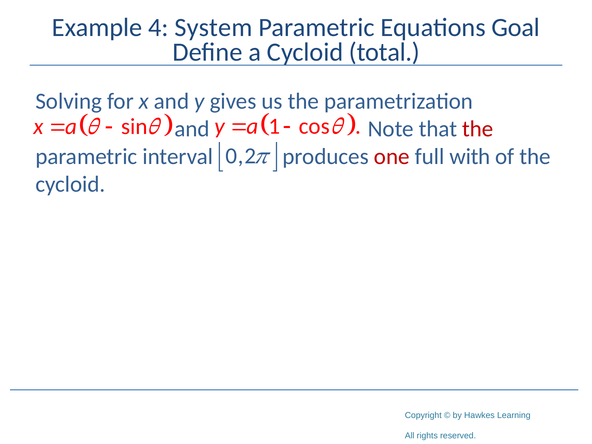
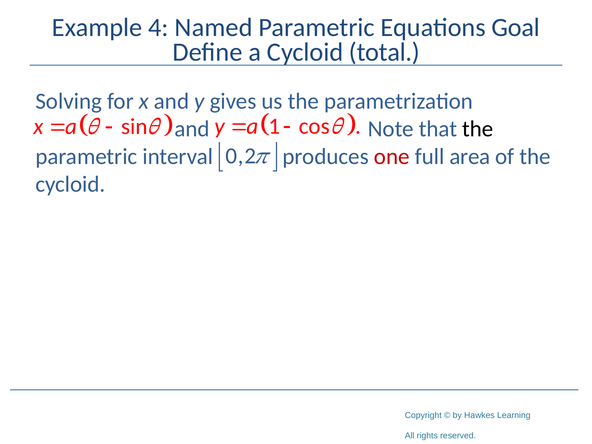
System: System -> Named
the at (478, 129) colour: red -> black
with: with -> area
